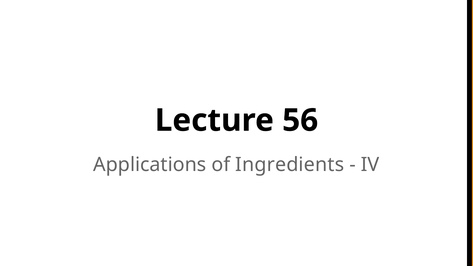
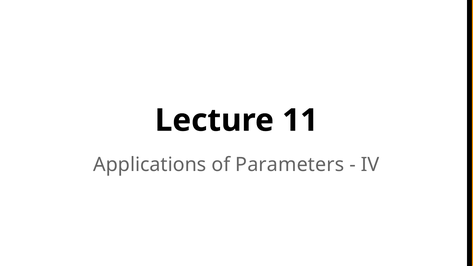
56: 56 -> 11
Ingredients: Ingredients -> Parameters
